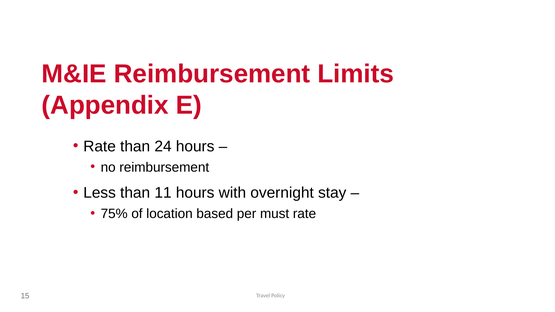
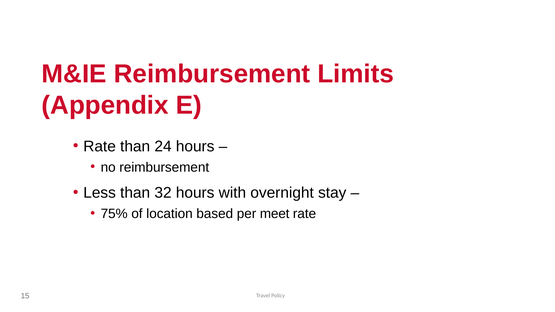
11: 11 -> 32
must: must -> meet
